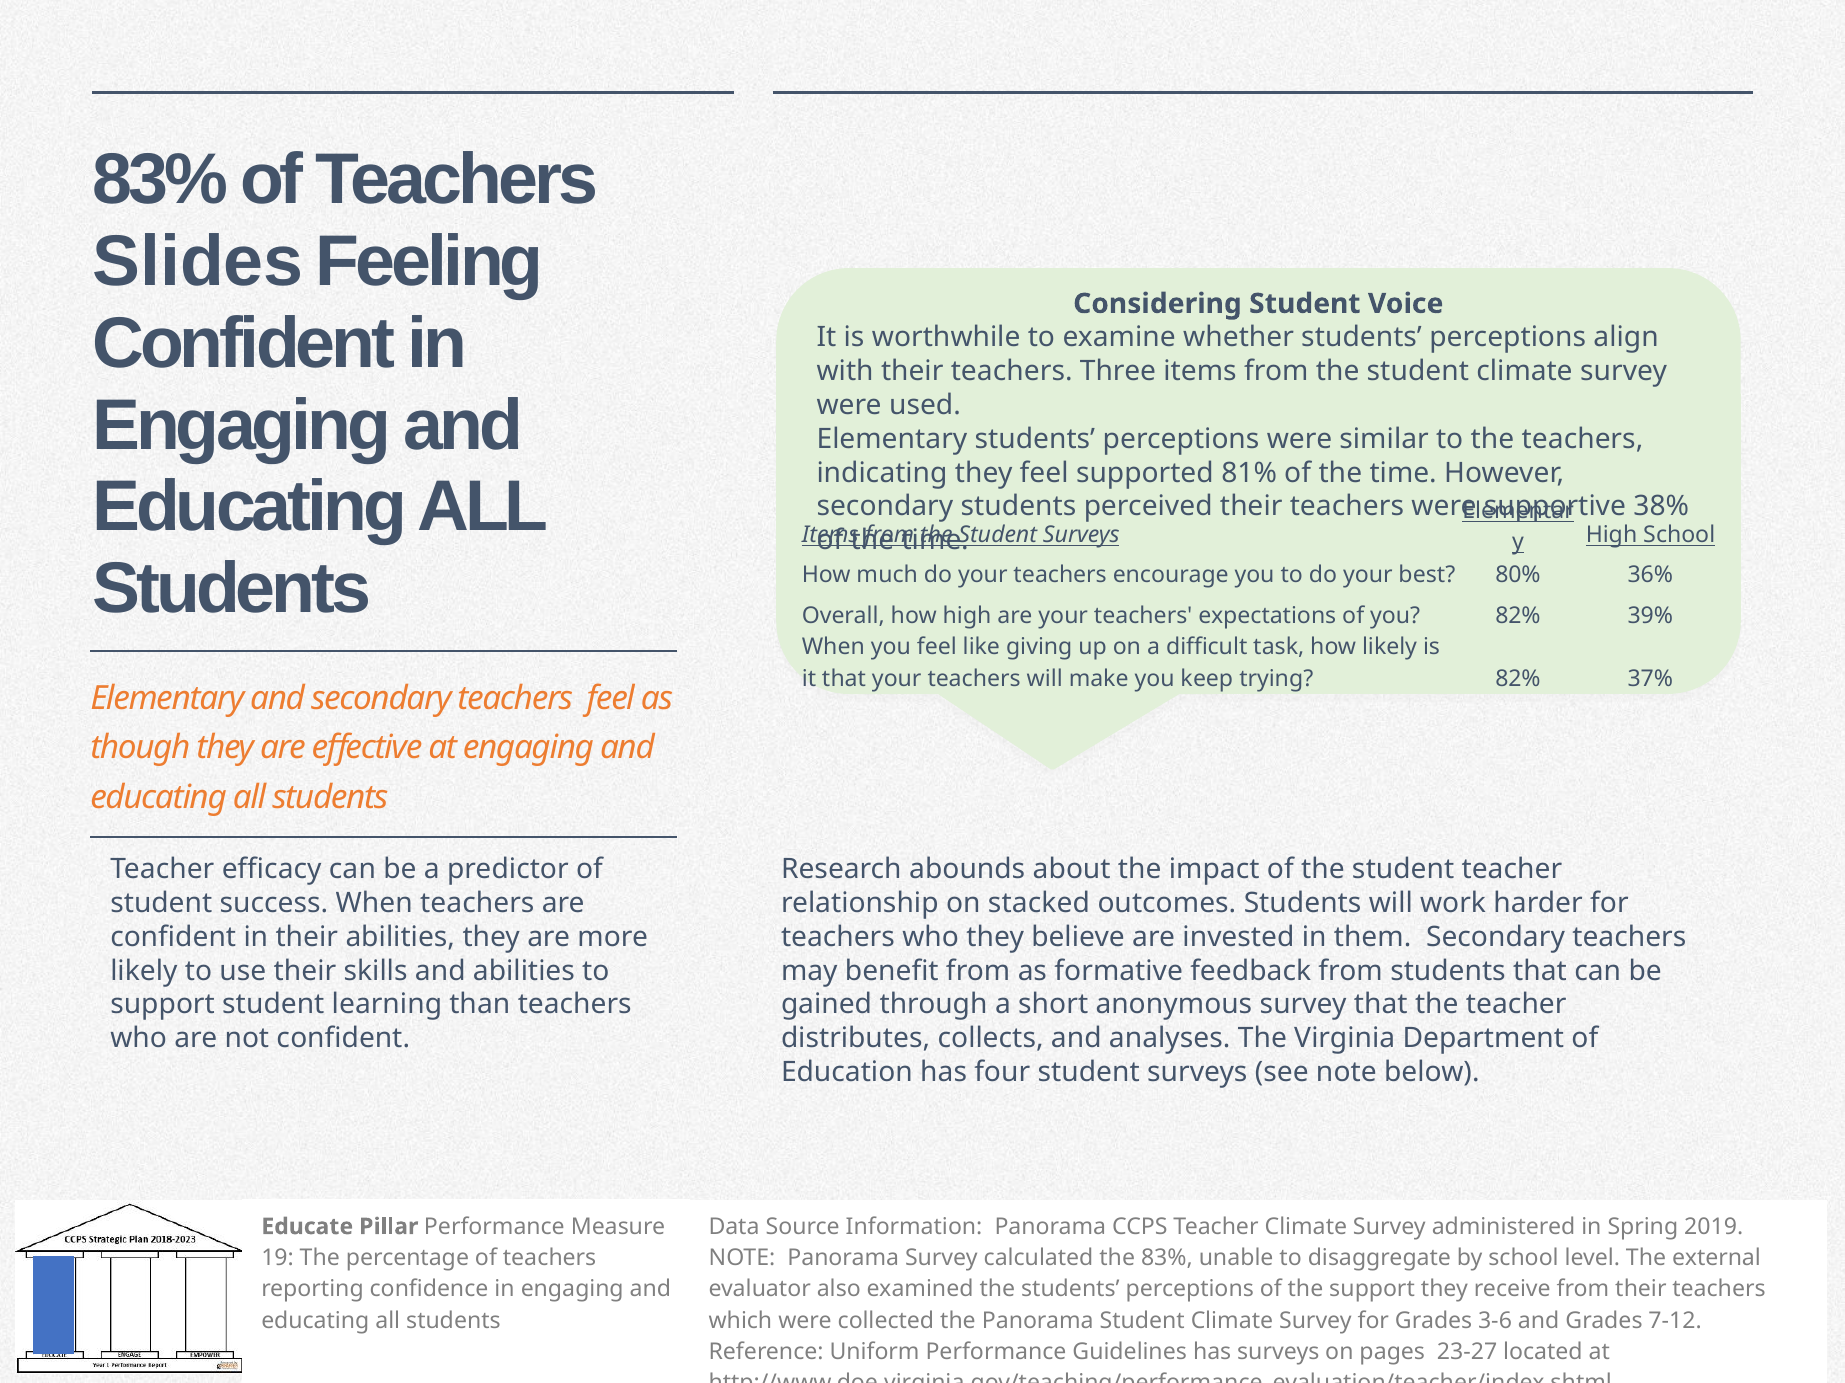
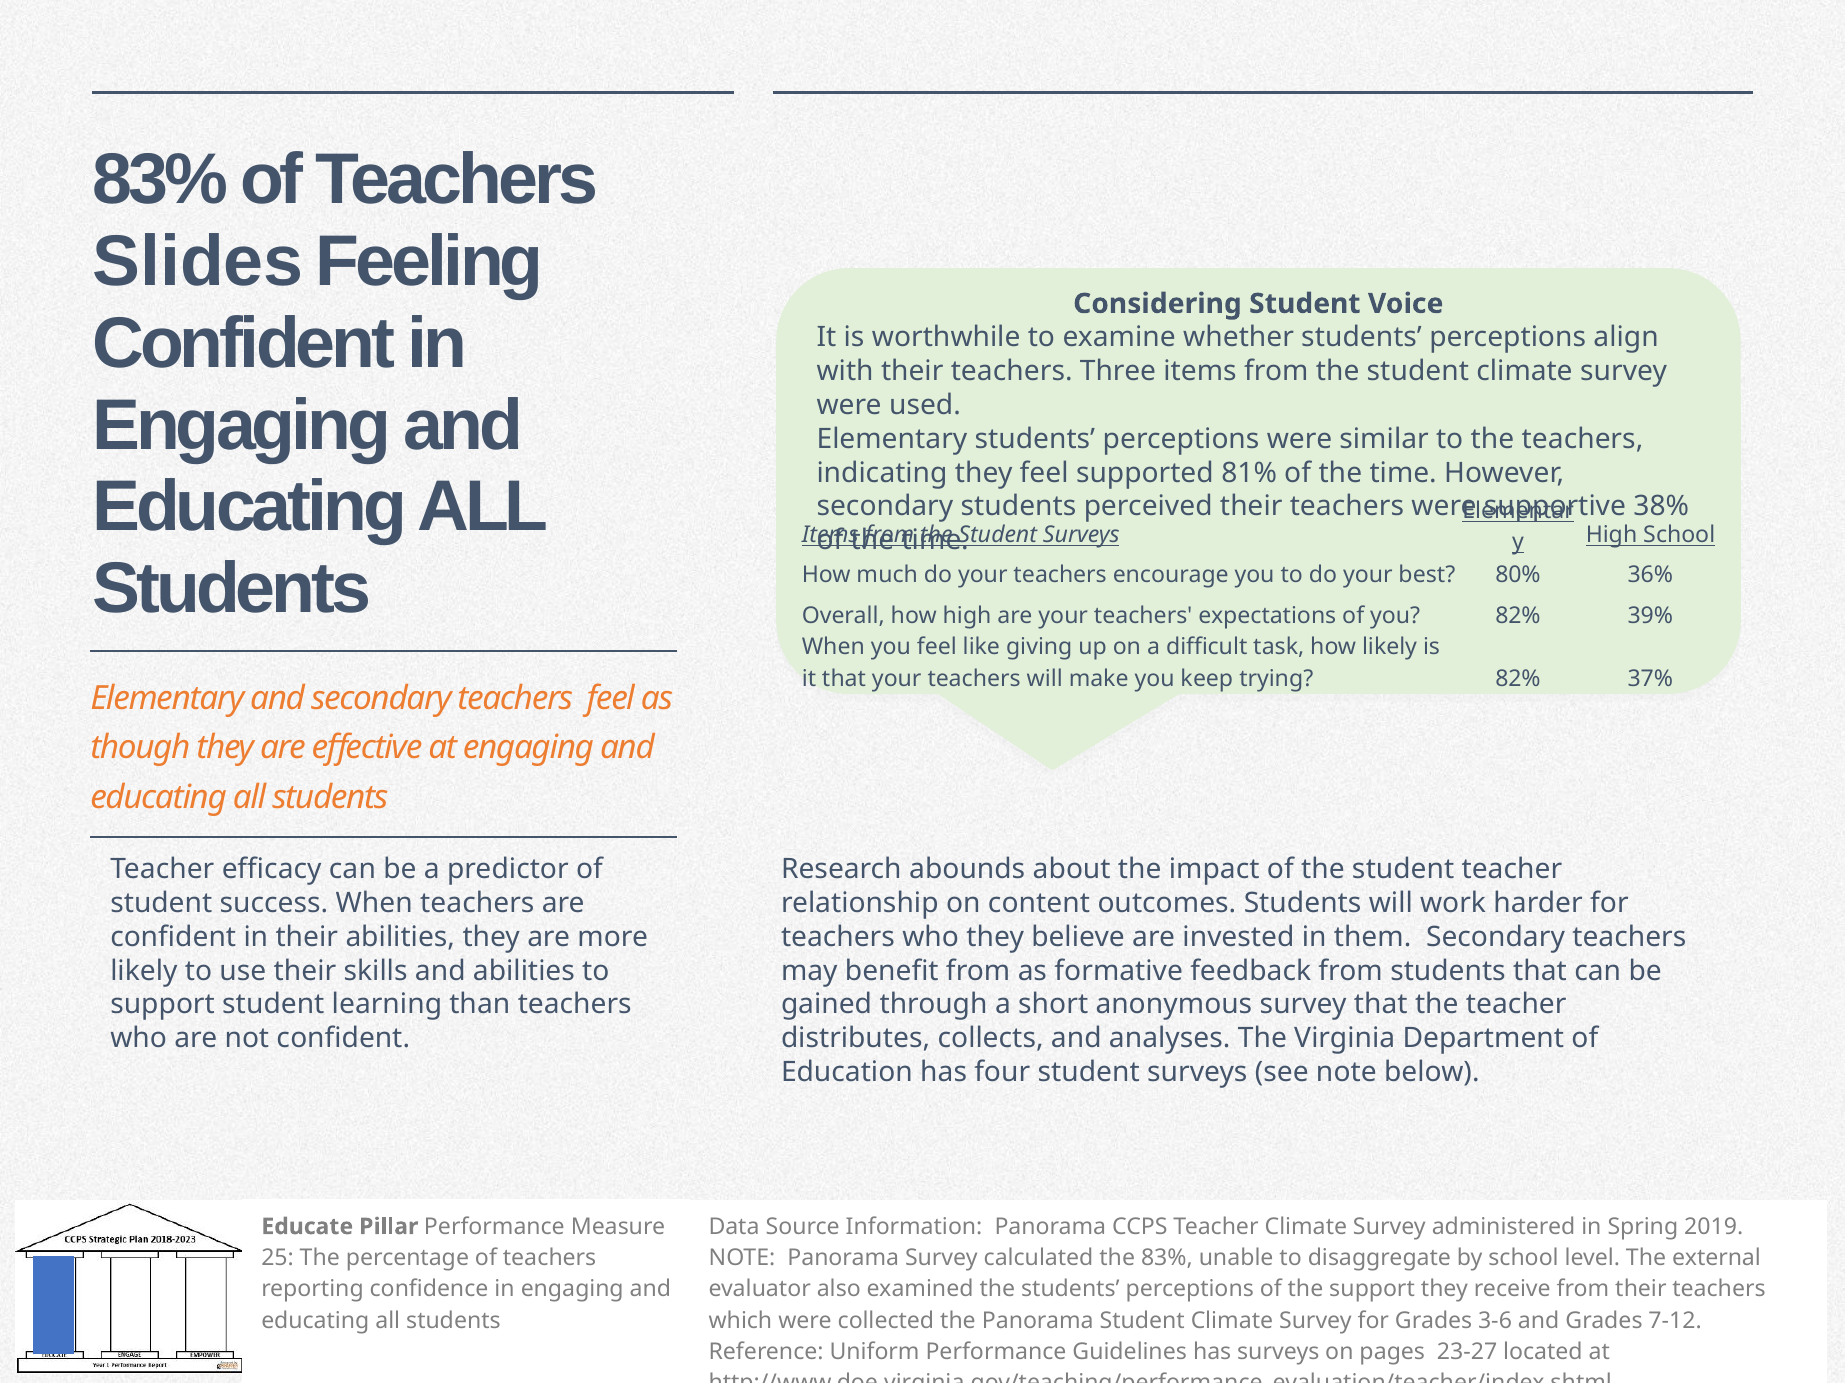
stacked: stacked -> content
19 at (278, 1259): 19 -> 25
